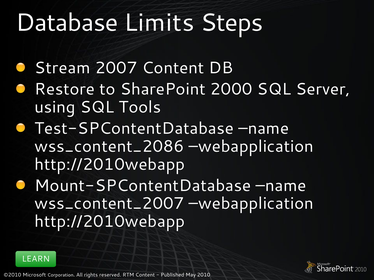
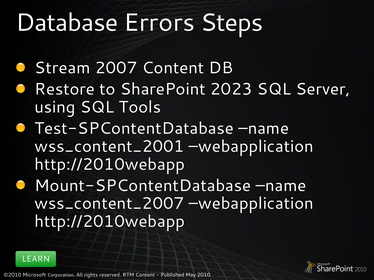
Limits: Limits -> Errors
2000: 2000 -> 2023
wss_content_2086: wss_content_2086 -> wss_content_2001
